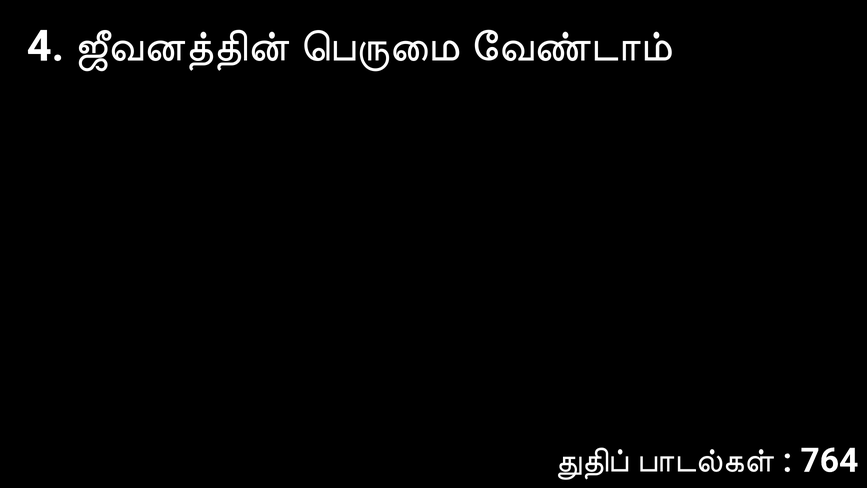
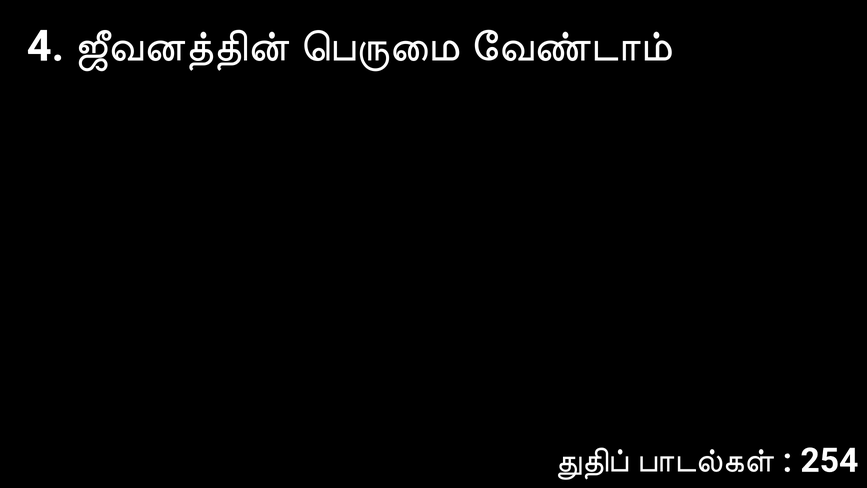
764: 764 -> 254
